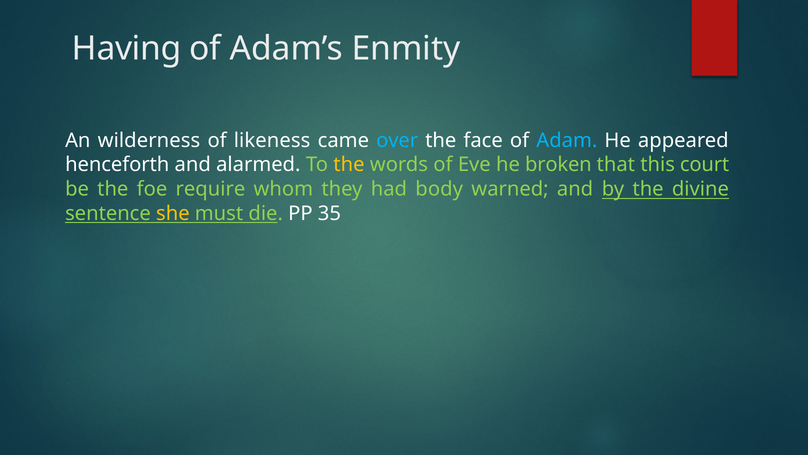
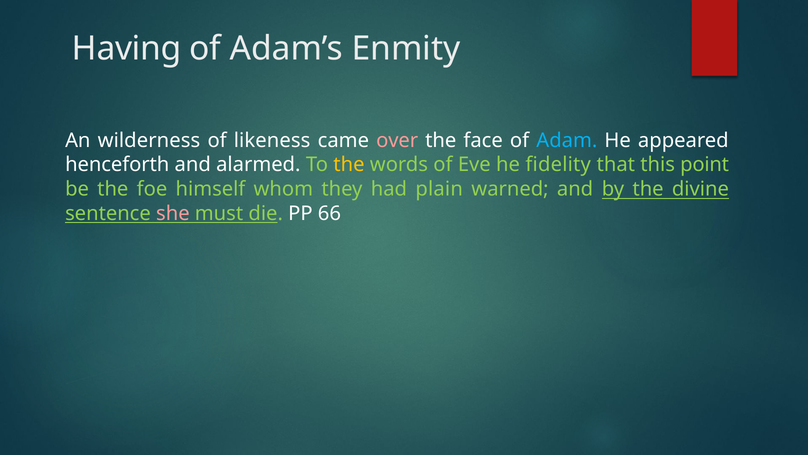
over colour: light blue -> pink
broken: broken -> fidelity
court: court -> point
require: require -> himself
body: body -> plain
she colour: yellow -> pink
35: 35 -> 66
